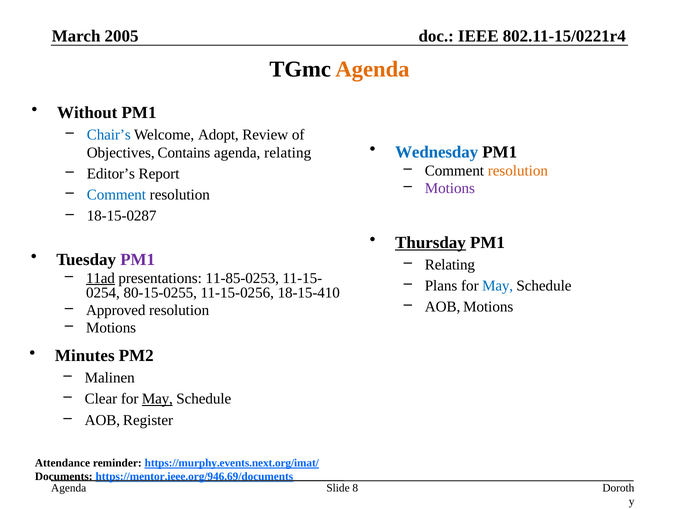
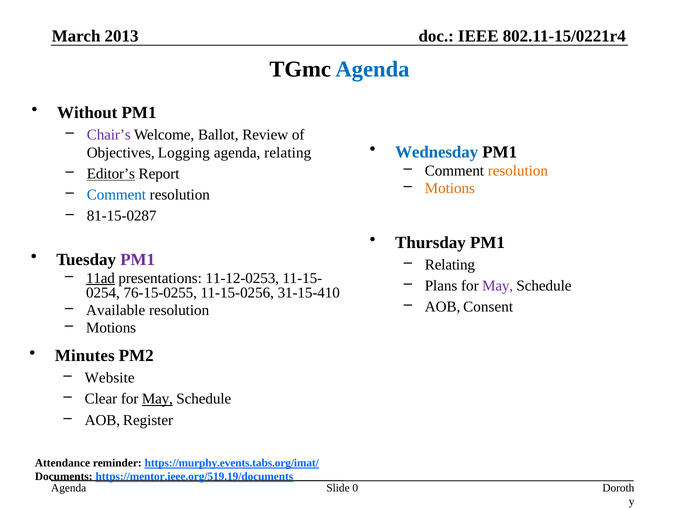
2005: 2005 -> 2013
Agenda at (372, 69) colour: orange -> blue
Chair’s colour: blue -> purple
Adopt: Adopt -> Ballot
Contains: Contains -> Logging
Editor’s underline: none -> present
Motions at (450, 188) colour: purple -> orange
18-15-0287: 18-15-0287 -> 81-15-0287
Thursday underline: present -> none
11-85-0253: 11-85-0253 -> 11-12-0253
May at (498, 286) colour: blue -> purple
80-15-0255: 80-15-0255 -> 76-15-0255
18-15-410: 18-15-410 -> 31-15-410
AOB Motions: Motions -> Consent
Approved: Approved -> Available
Malinen: Malinen -> Website
https://murphy.events.next.org/imat/: https://murphy.events.next.org/imat/ -> https://murphy.events.tabs.org/imat/
https://mentor.ieee.org/946.69/documents: https://mentor.ieee.org/946.69/documents -> https://mentor.ieee.org/519.19/documents
8: 8 -> 0
